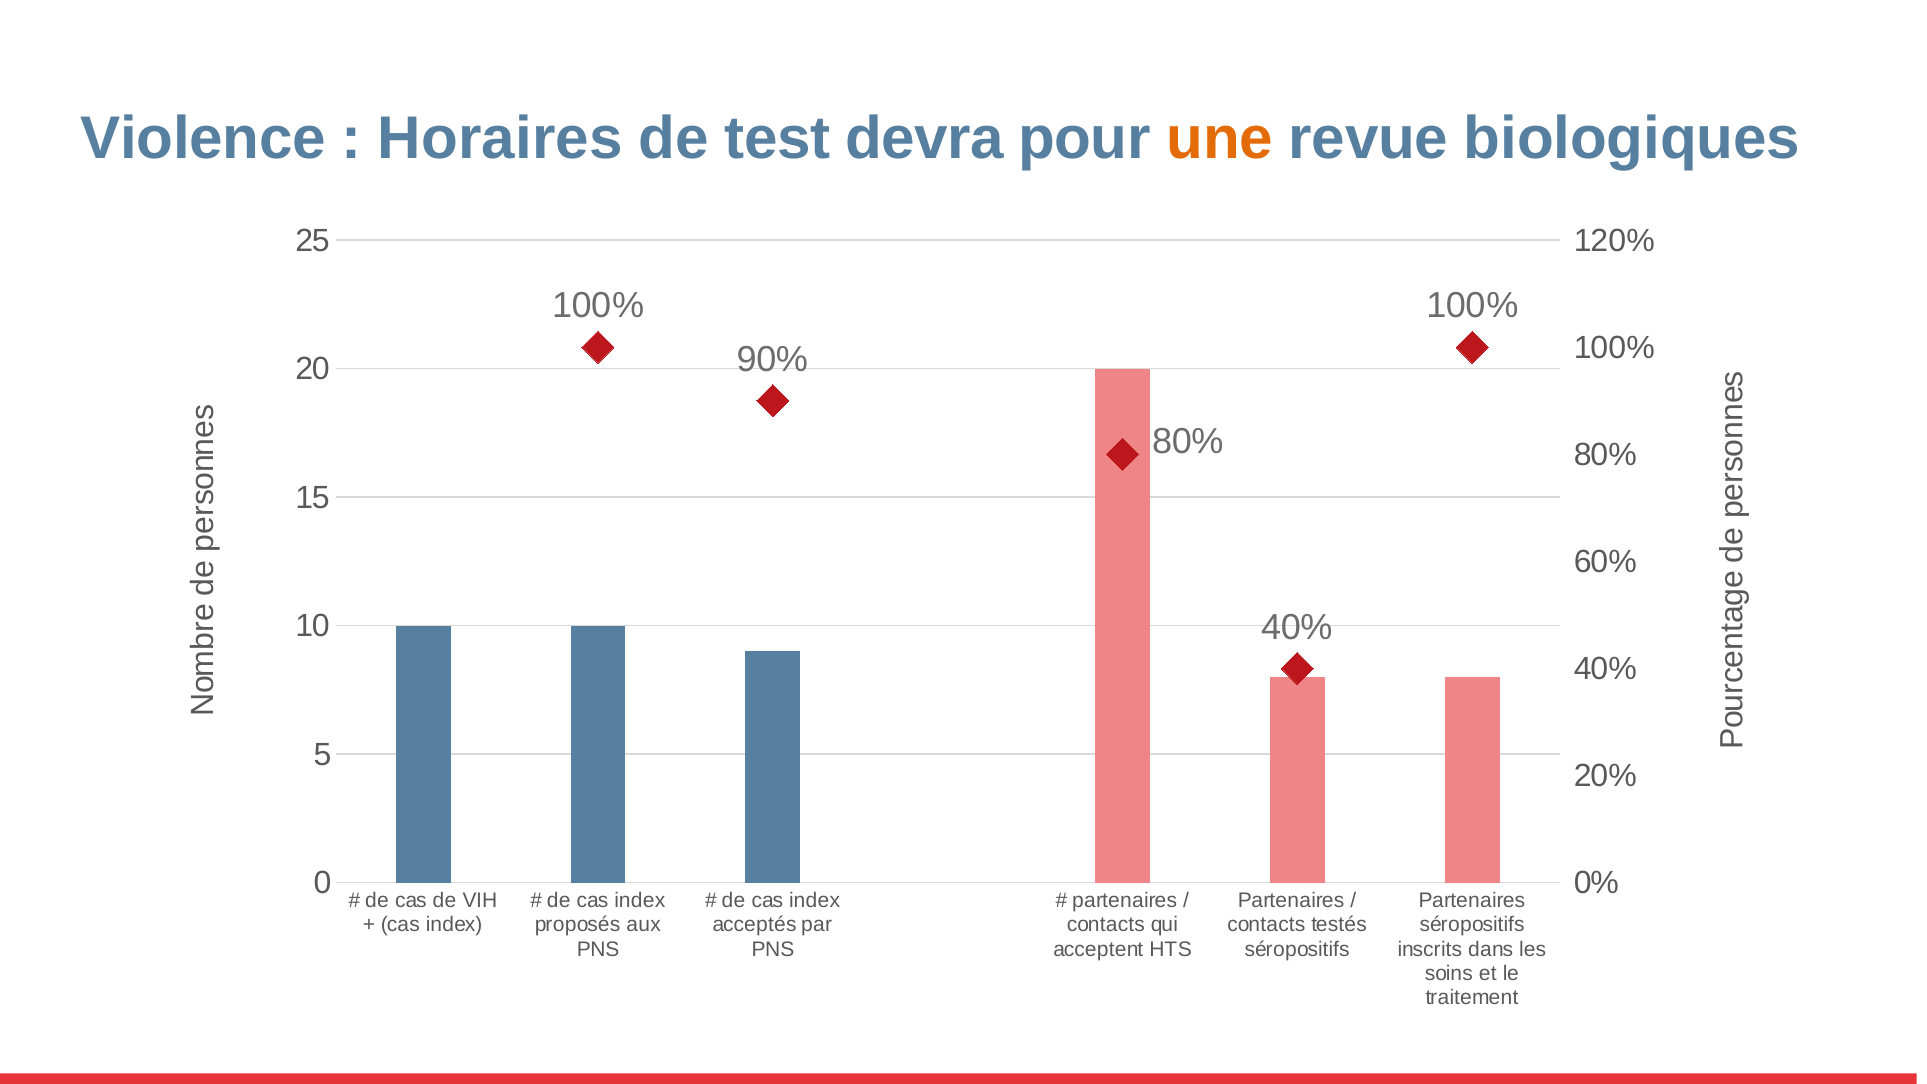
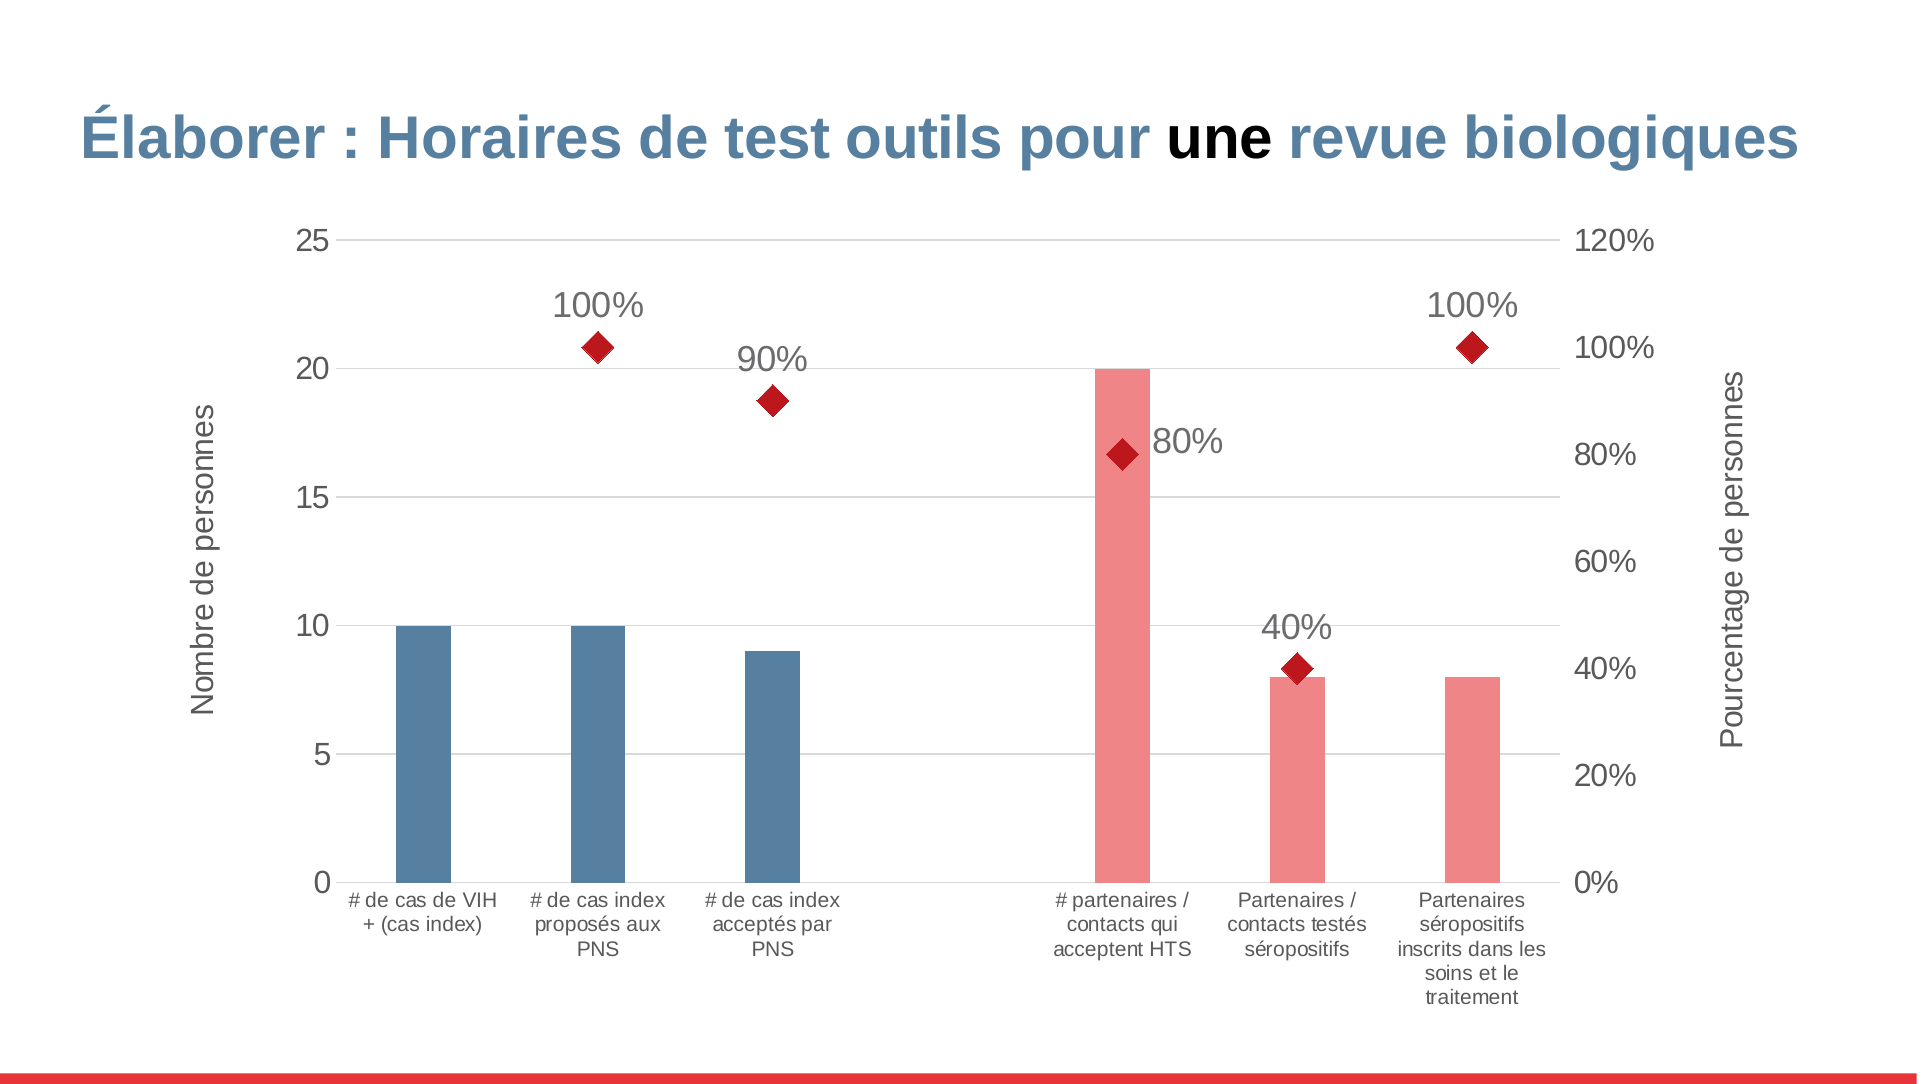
Violence: Violence -> Élaborer
devra: devra -> outils
une colour: orange -> black
